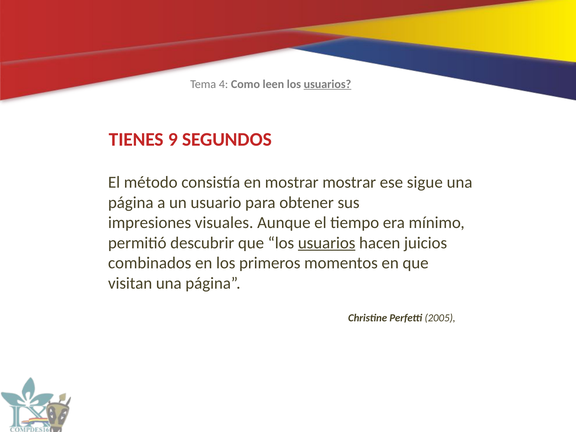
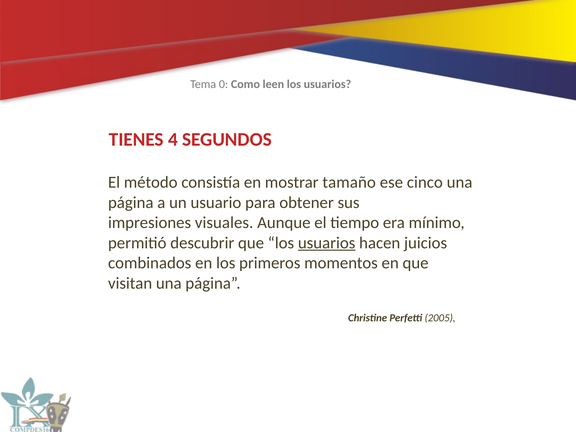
4: 4 -> 0
usuarios at (327, 84) underline: present -> none
9: 9 -> 4
mostrar mostrar: mostrar -> tamaño
sigue: sigue -> cinco
